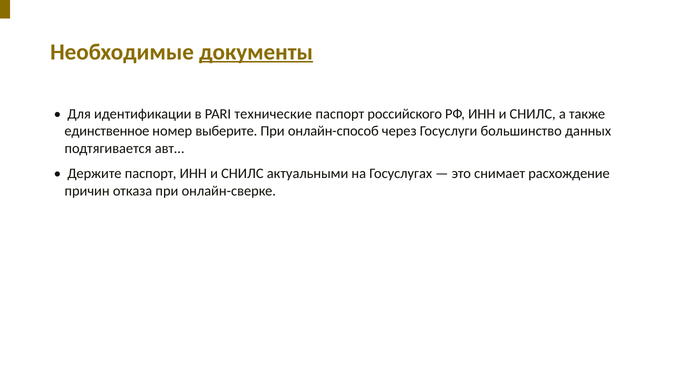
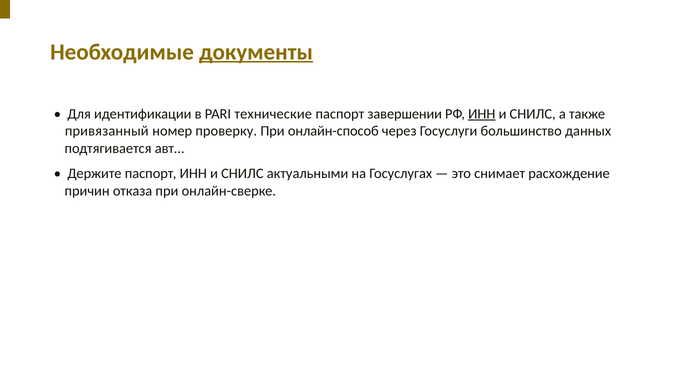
российского: российского -> завершении
ИНН at (482, 114) underline: none -> present
единственное: единственное -> привязанный
выберите: выберите -> проверку
